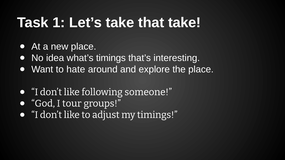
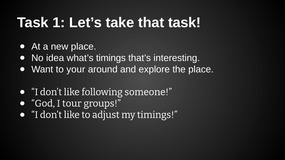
that take: take -> task
hate: hate -> your
